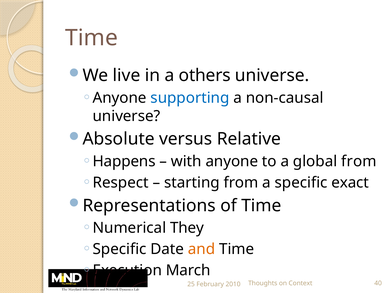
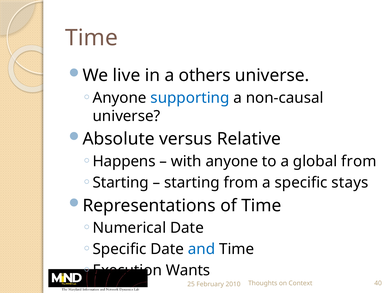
Respect at (121, 183): Respect -> Starting
exact: exact -> stays
Numerical They: They -> Date
and colour: orange -> blue
March: March -> Wants
